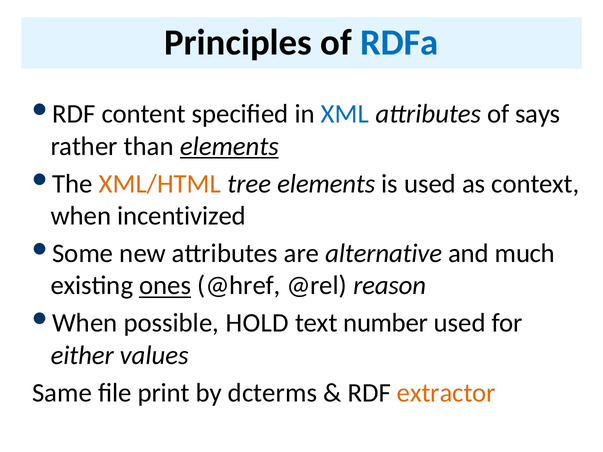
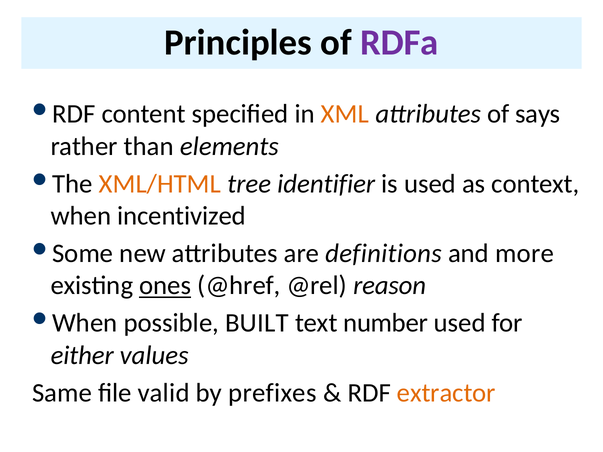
RDFa colour: blue -> purple
XML colour: blue -> orange
elements at (229, 146) underline: present -> none
tree elements: elements -> identifier
alternative: alternative -> definitions
much: much -> more
HOLD: HOLD -> BUILT
print: print -> valid
dcterms: dcterms -> prefixes
